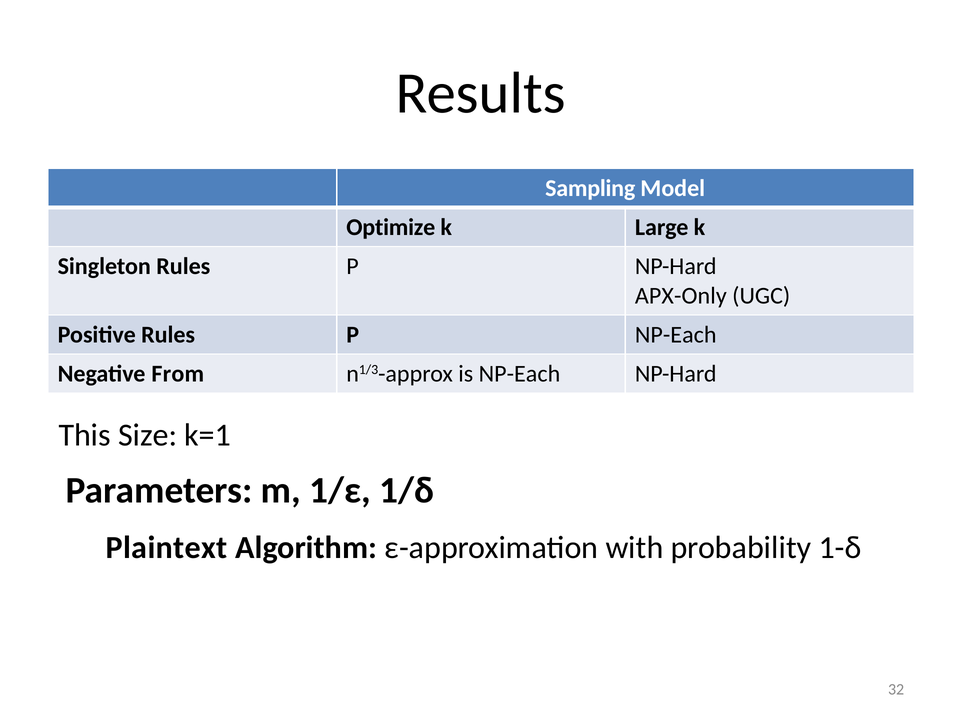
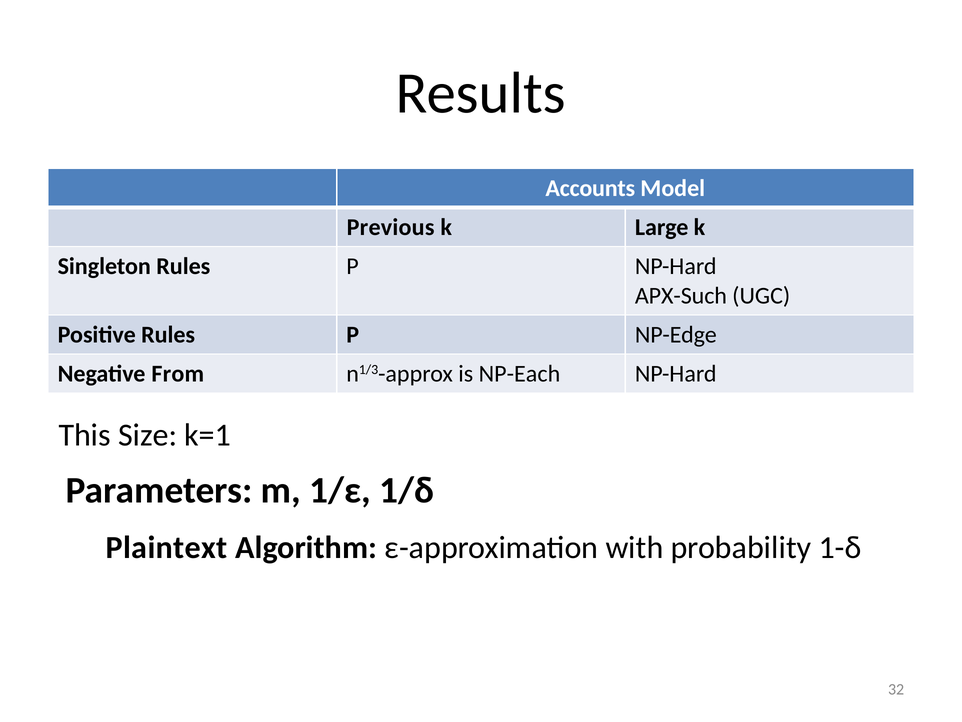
Sampling: Sampling -> Accounts
Optimize: Optimize -> Previous
APX-Only: APX-Only -> APX-Such
P NP-Each: NP-Each -> NP-Edge
